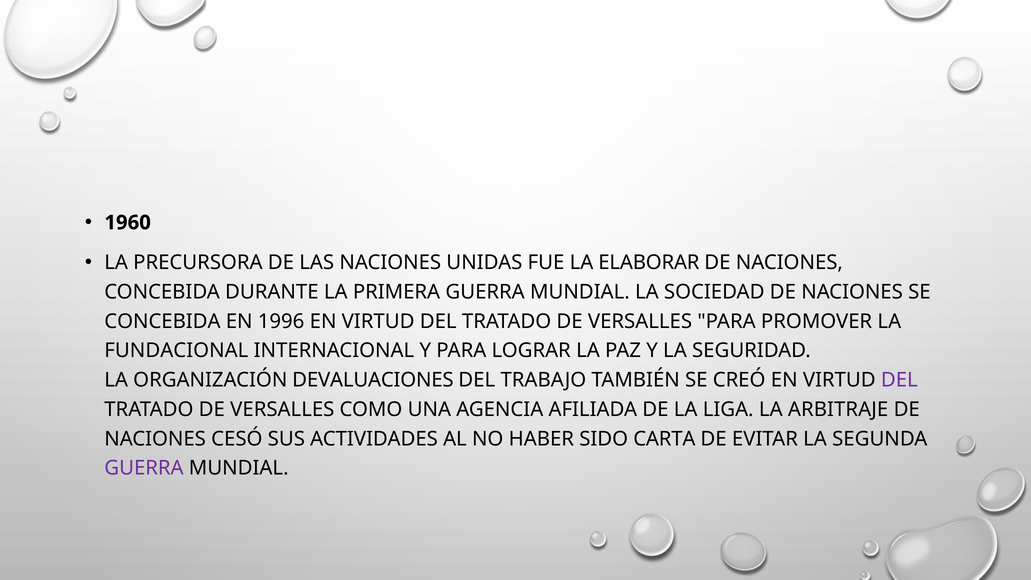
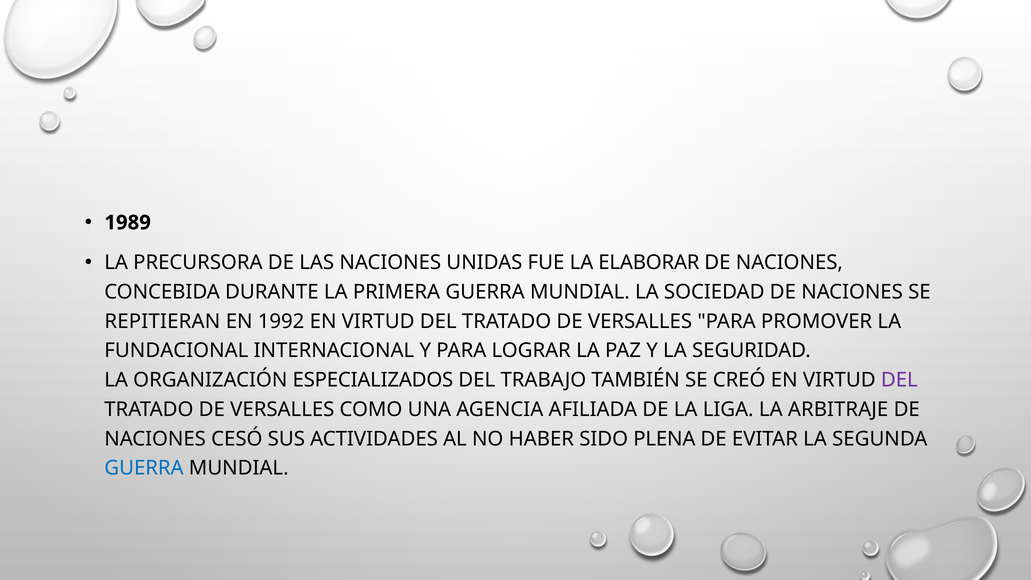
1960: 1960 -> 1989
CONCEBIDA at (162, 321): CONCEBIDA -> REPITIERAN
1996: 1996 -> 1992
DEVALUACIONES: DEVALUACIONES -> ESPECIALIZADOS
CARTA: CARTA -> PLENA
GUERRA at (144, 468) colour: purple -> blue
